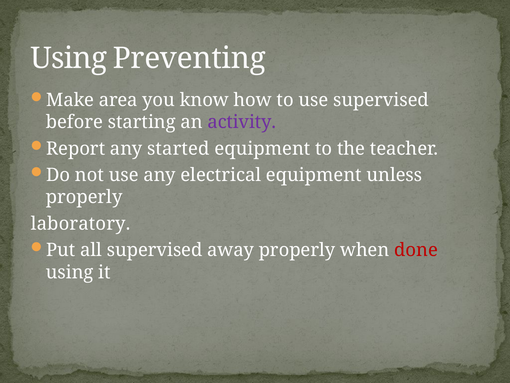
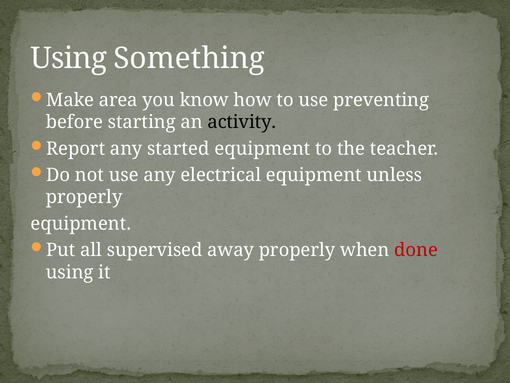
Preventing: Preventing -> Something
use supervised: supervised -> preventing
activity colour: purple -> black
laboratory at (81, 223): laboratory -> equipment
